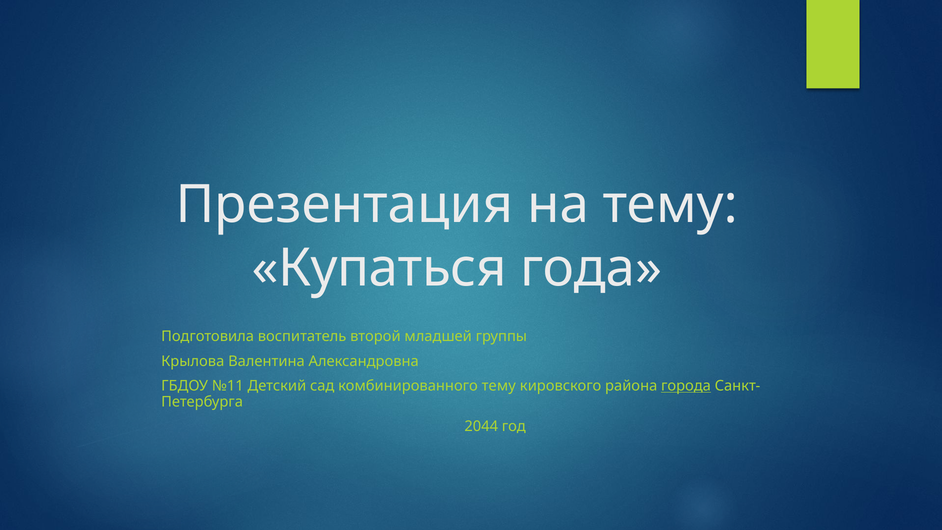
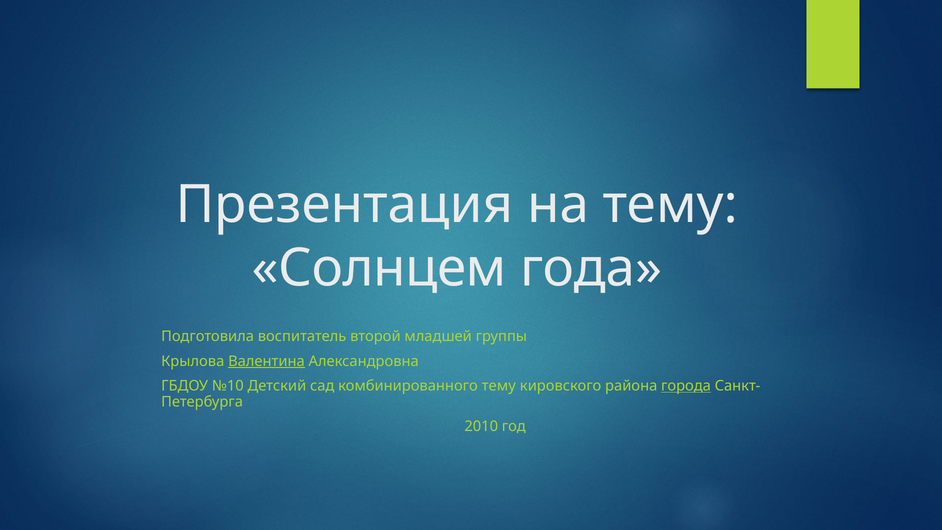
Купаться: Купаться -> Солнцем
Валентина underline: none -> present
№11: №11 -> №10
2044: 2044 -> 2010
